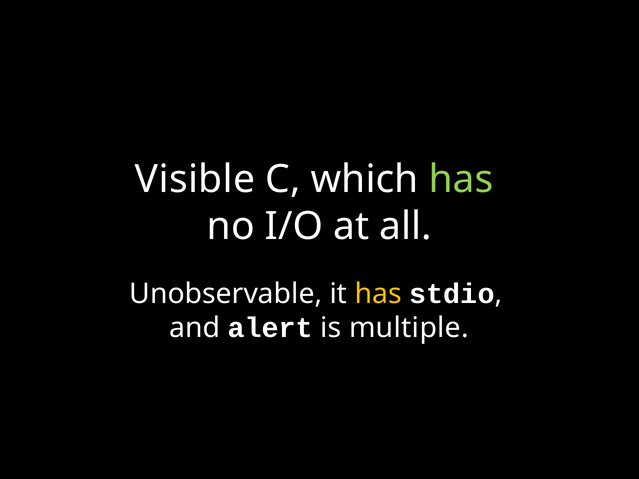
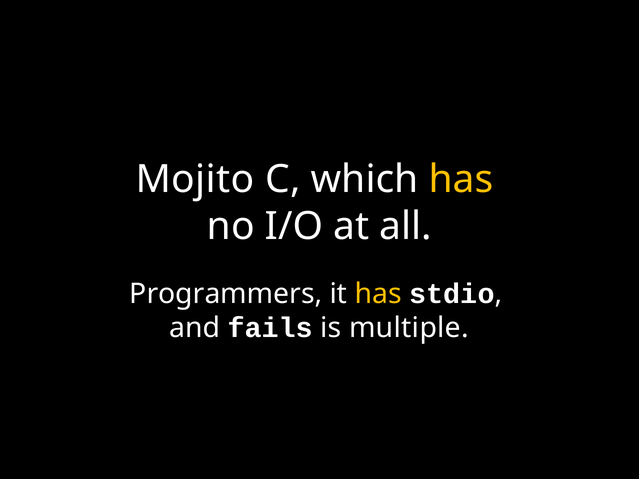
Visible: Visible -> Mojito
has at (461, 180) colour: light green -> yellow
Unobservable: Unobservable -> Programmers
alert: alert -> fails
